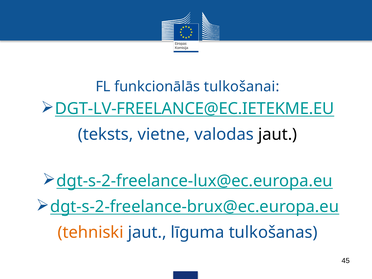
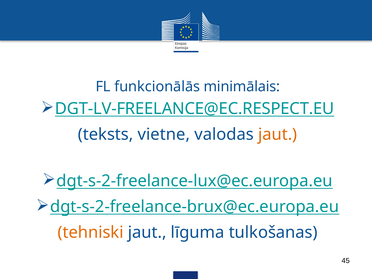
tulkošanai: tulkošanai -> minimālais
DGT-LV-FREELANCE@EC.IETEKME.EU: DGT-LV-FREELANCE@EC.IETEKME.EU -> DGT-LV-FREELANCE@EC.RESPECT.EU
jaut at (278, 134) colour: black -> orange
